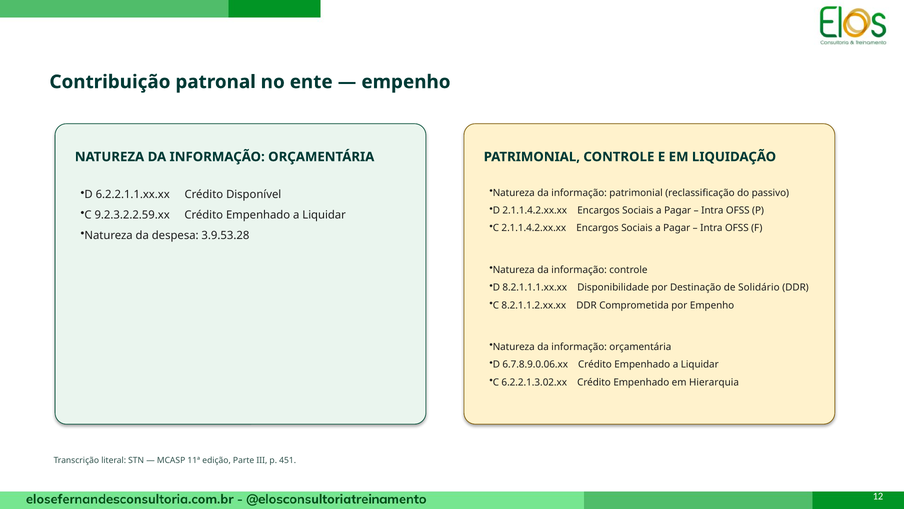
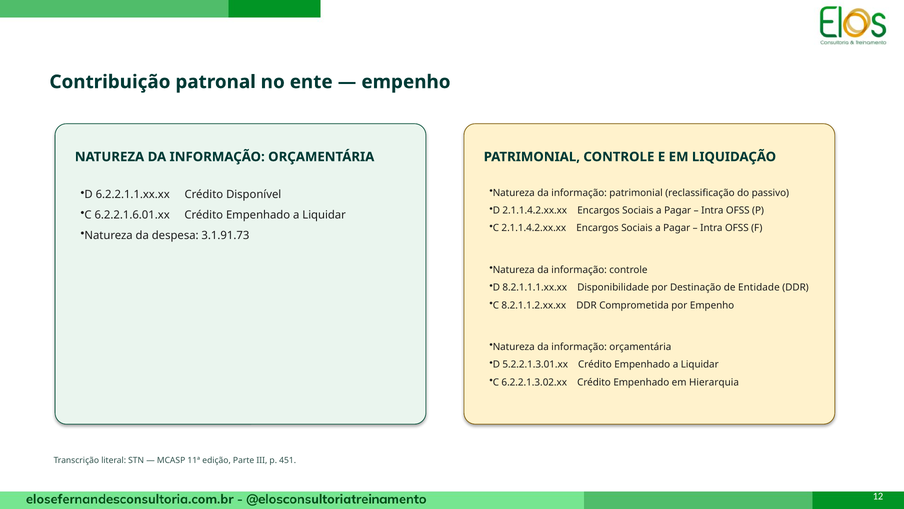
9.2.3.2.2.59.xx: 9.2.3.2.2.59.xx -> 6.2.2.1.6.01.xx
3.9.53.28: 3.9.53.28 -> 3.1.91.73
Solidário: Solidário -> Entidade
6.7.8.9.0.06.xx: 6.7.8.9.0.06.xx -> 5.2.2.1.3.01.xx
